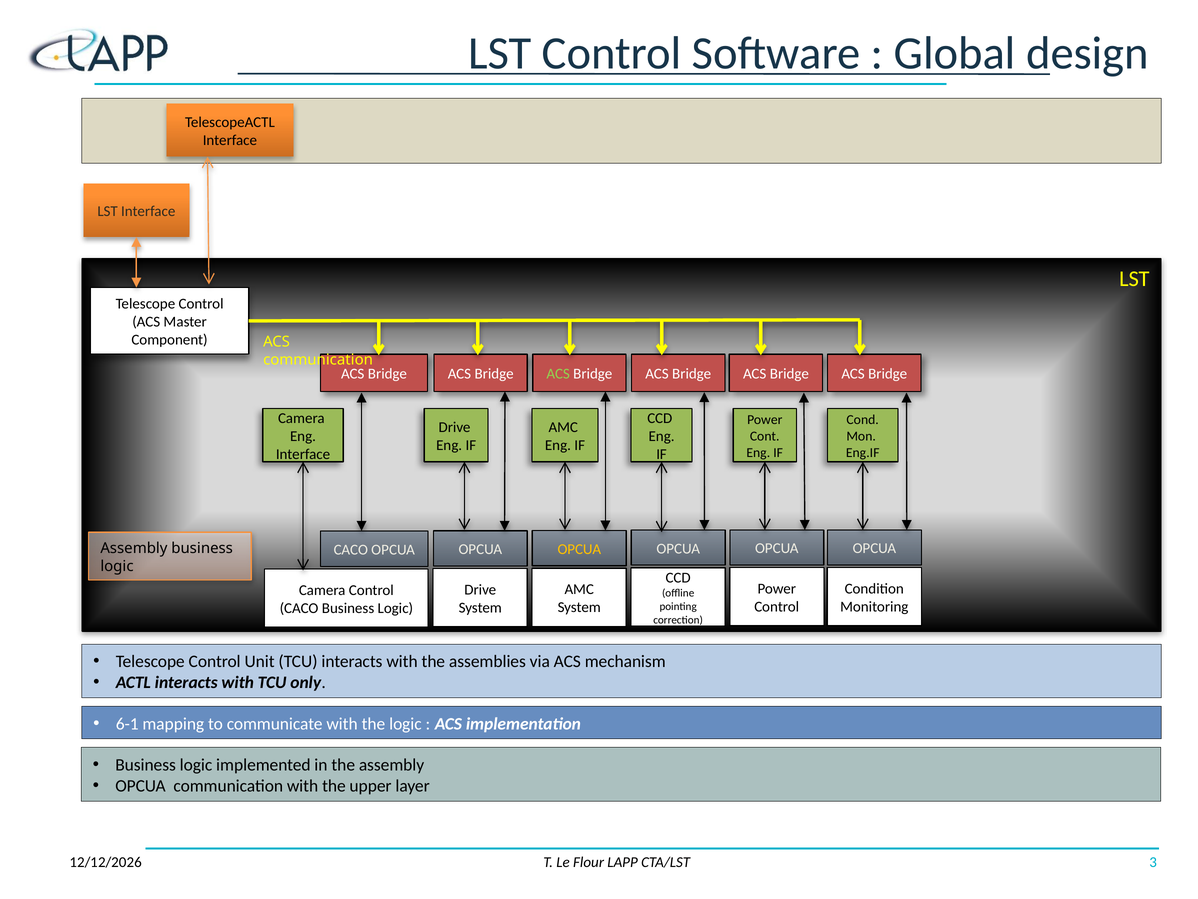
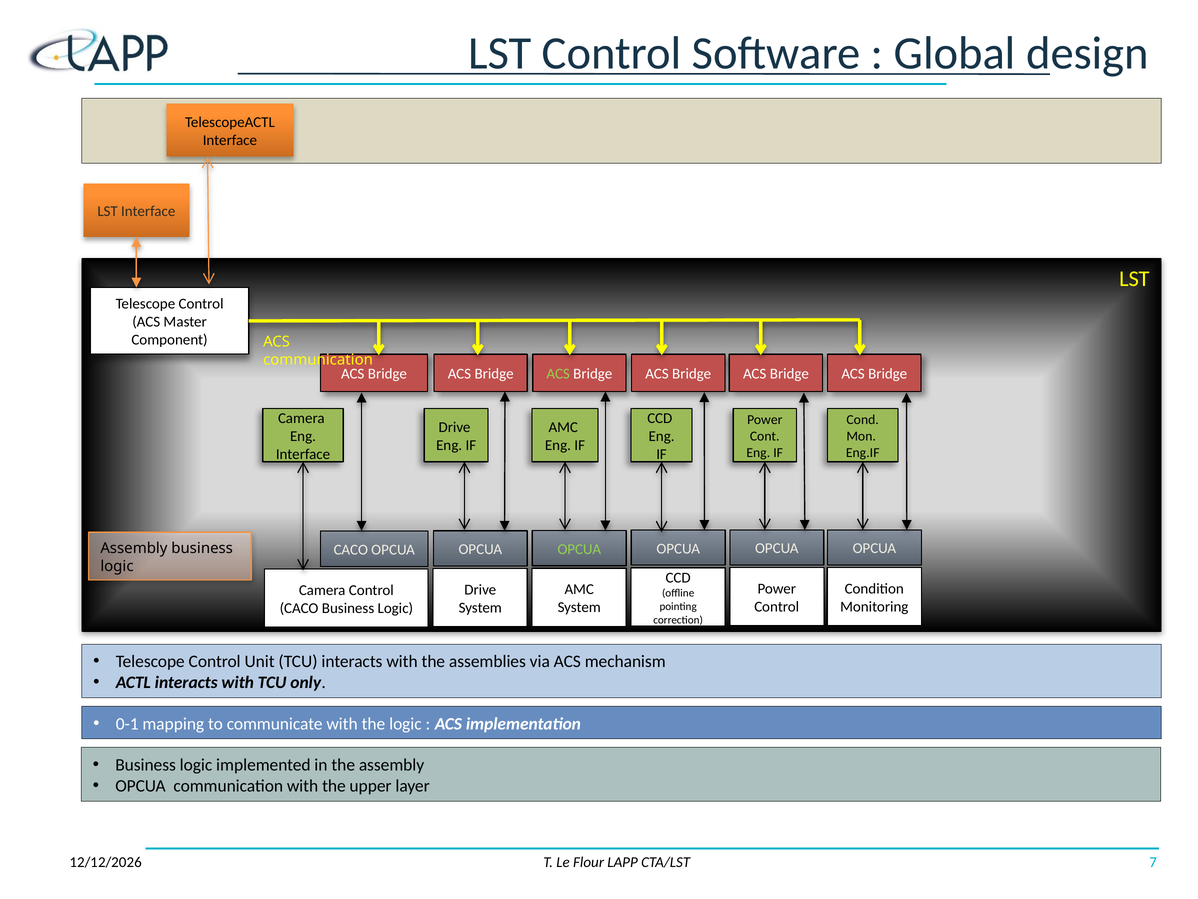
OPCUA at (579, 549) colour: yellow -> light green
6-1: 6-1 -> 0-1
3: 3 -> 7
